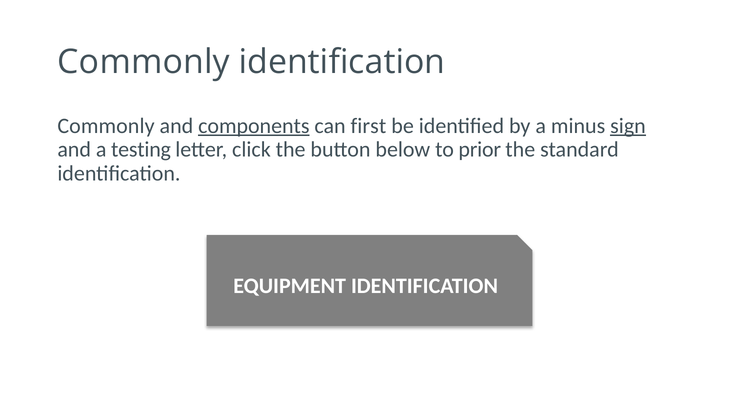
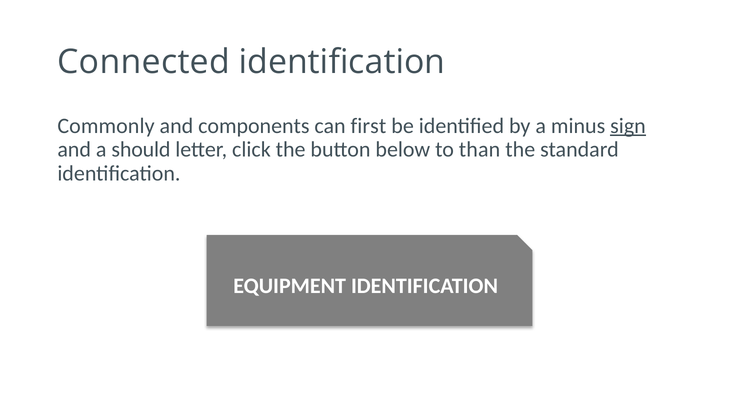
Commonly at (144, 62): Commonly -> Connected
components underline: present -> none
testing: testing -> should
prior: prior -> than
